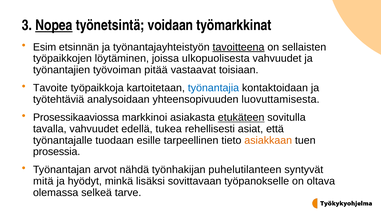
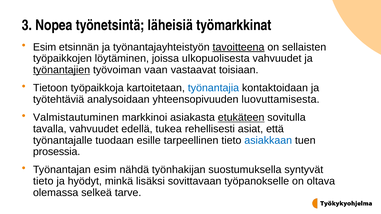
Nopea underline: present -> none
voidaan: voidaan -> läheisiä
työnantajien underline: none -> present
pitää: pitää -> vaan
Tavoite: Tavoite -> Tietoon
Prosessikaaviossa: Prosessikaaviossa -> Valmistautuminen
asiakkaan colour: orange -> blue
Työnantajan arvot: arvot -> esim
puhelutilanteen: puhelutilanteen -> suostumuksella
mitä at (43, 181): mitä -> tieto
